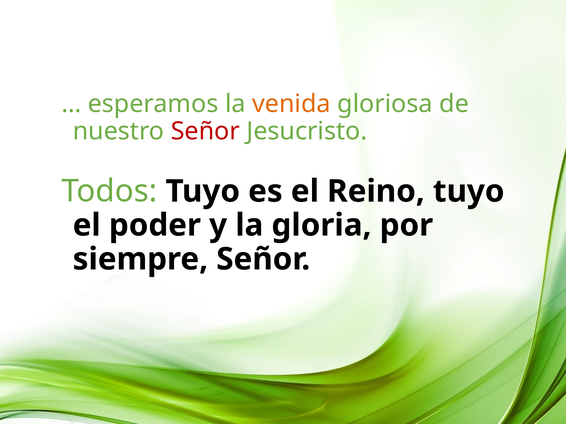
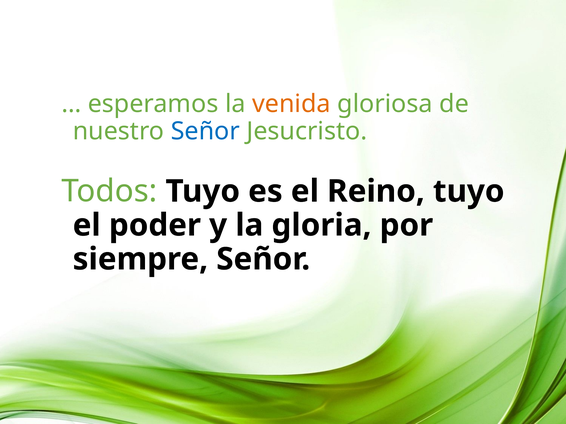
Señor at (205, 131) colour: red -> blue
